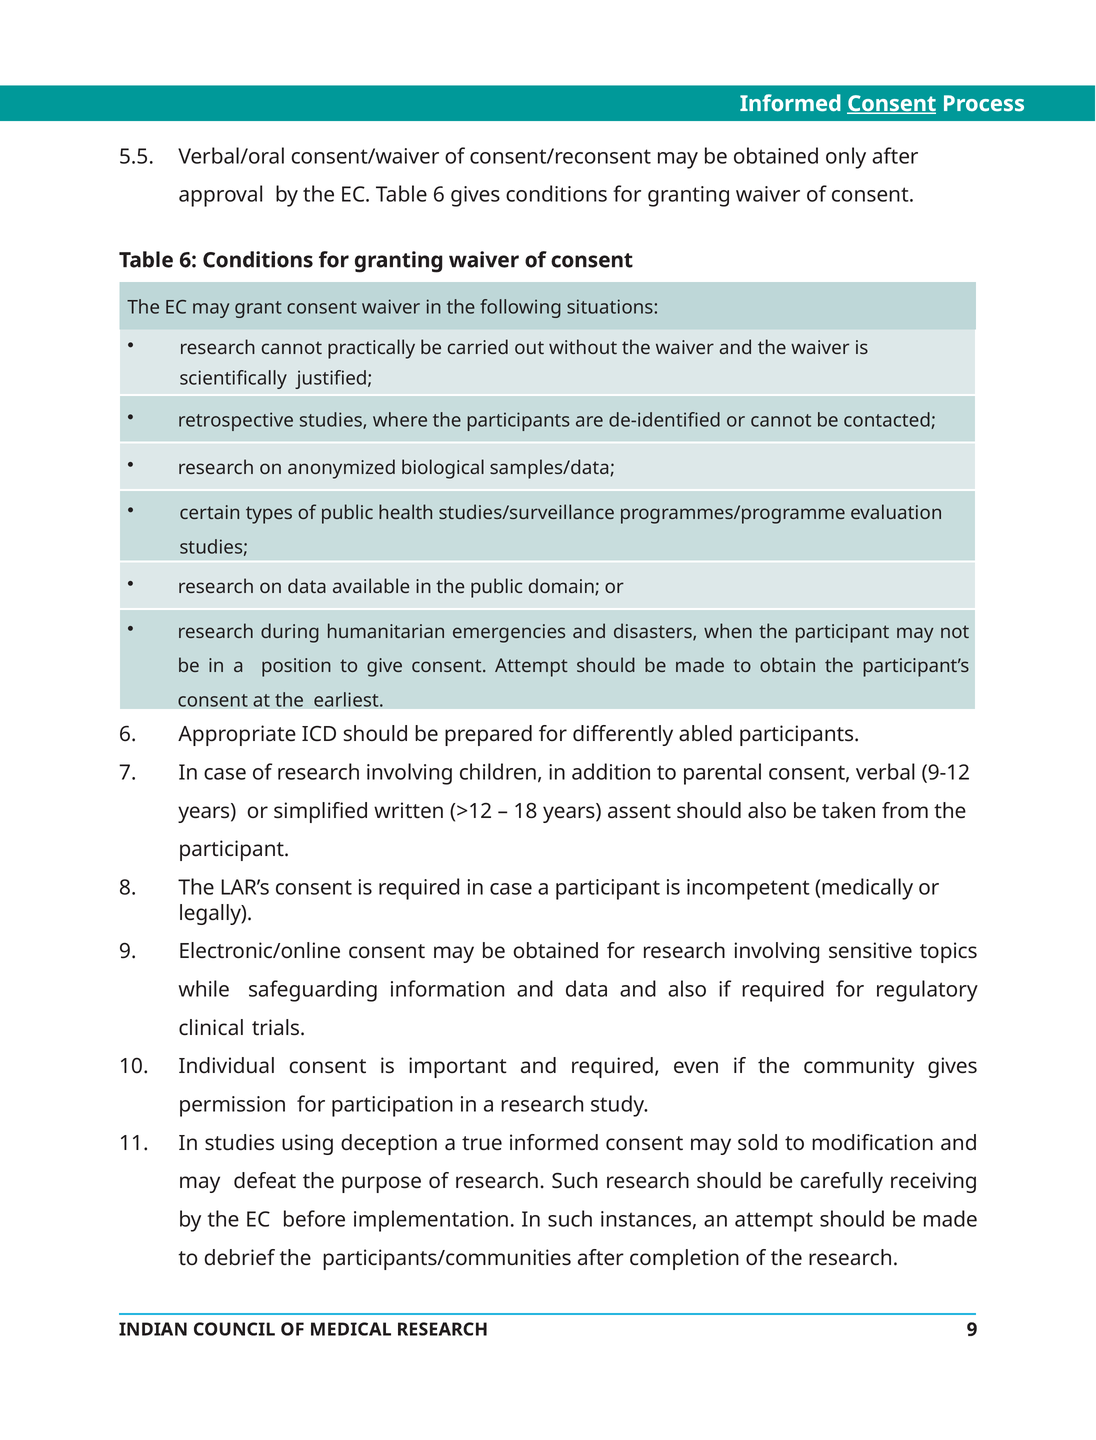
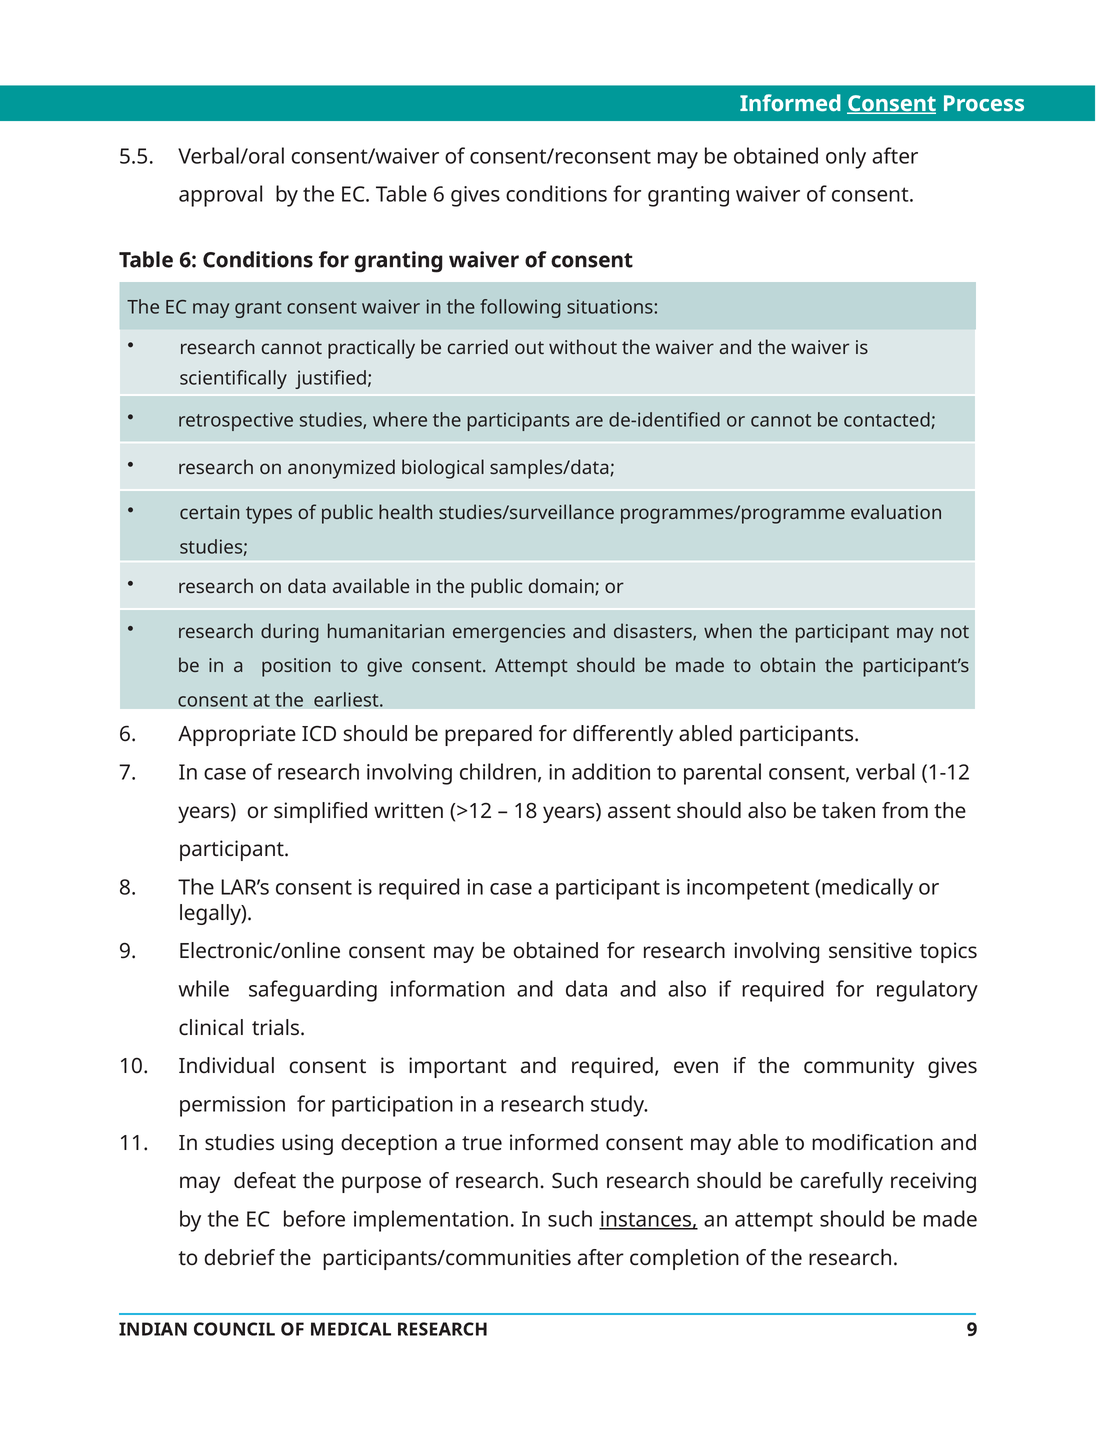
9-12: 9-12 -> 1-12
sold: sold -> able
instances underline: none -> present
